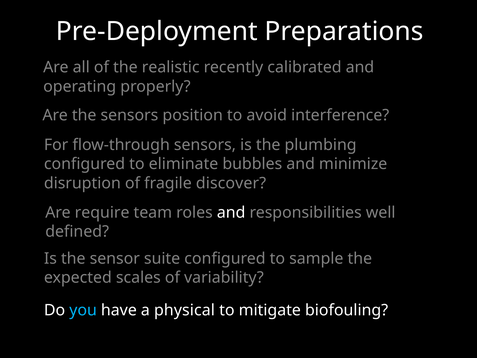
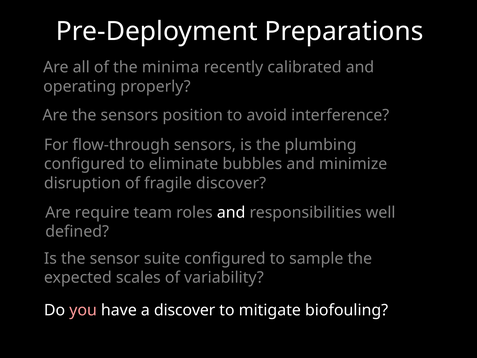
realistic: realistic -> minima
you colour: light blue -> pink
a physical: physical -> discover
